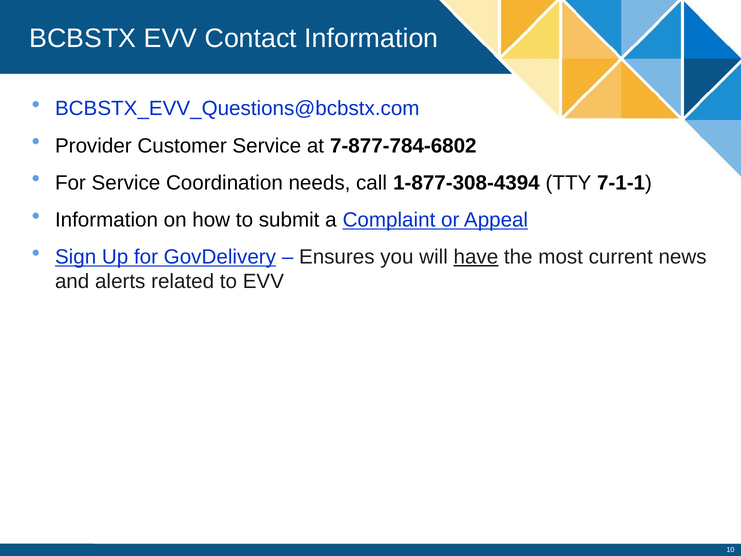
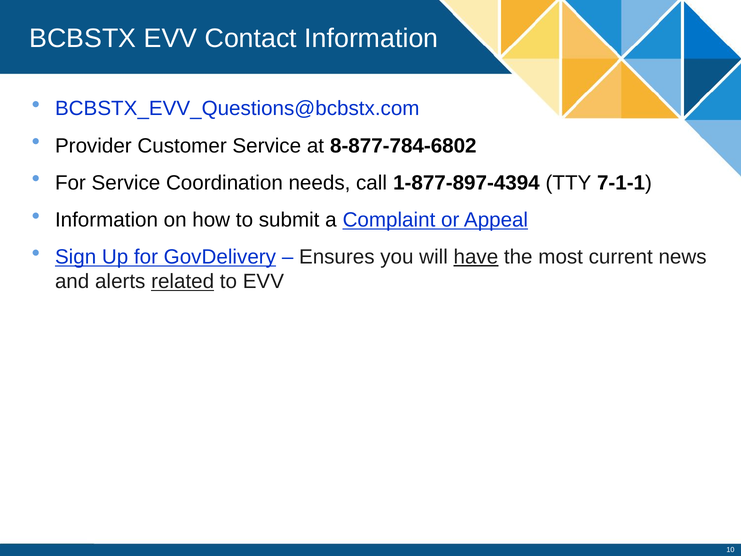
7-877-784-6802: 7-877-784-6802 -> 8-877-784-6802
1-877-308-4394: 1-877-308-4394 -> 1-877-897-4394
related underline: none -> present
